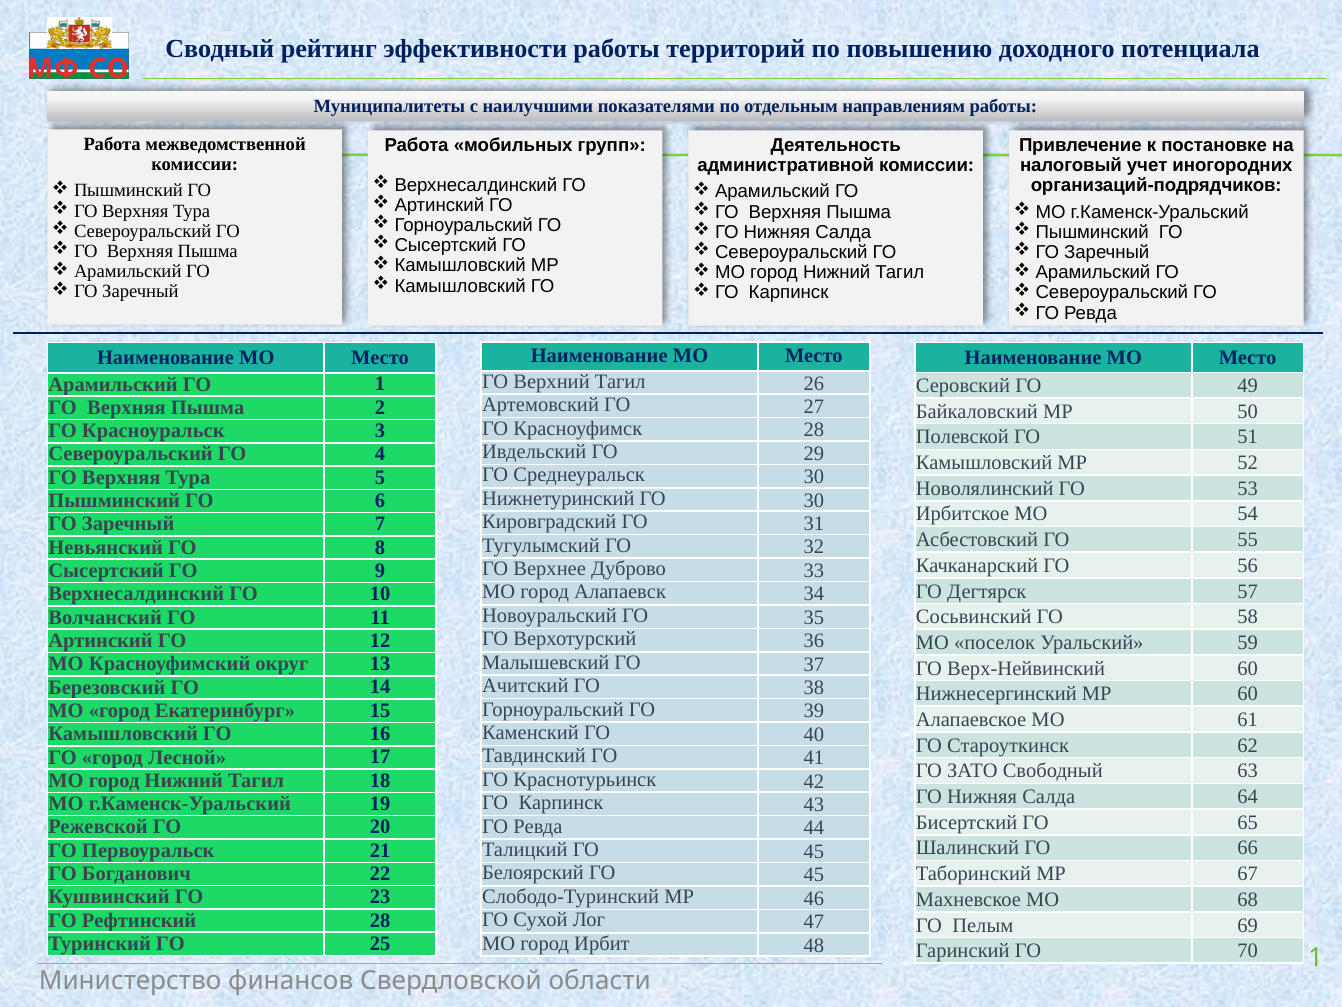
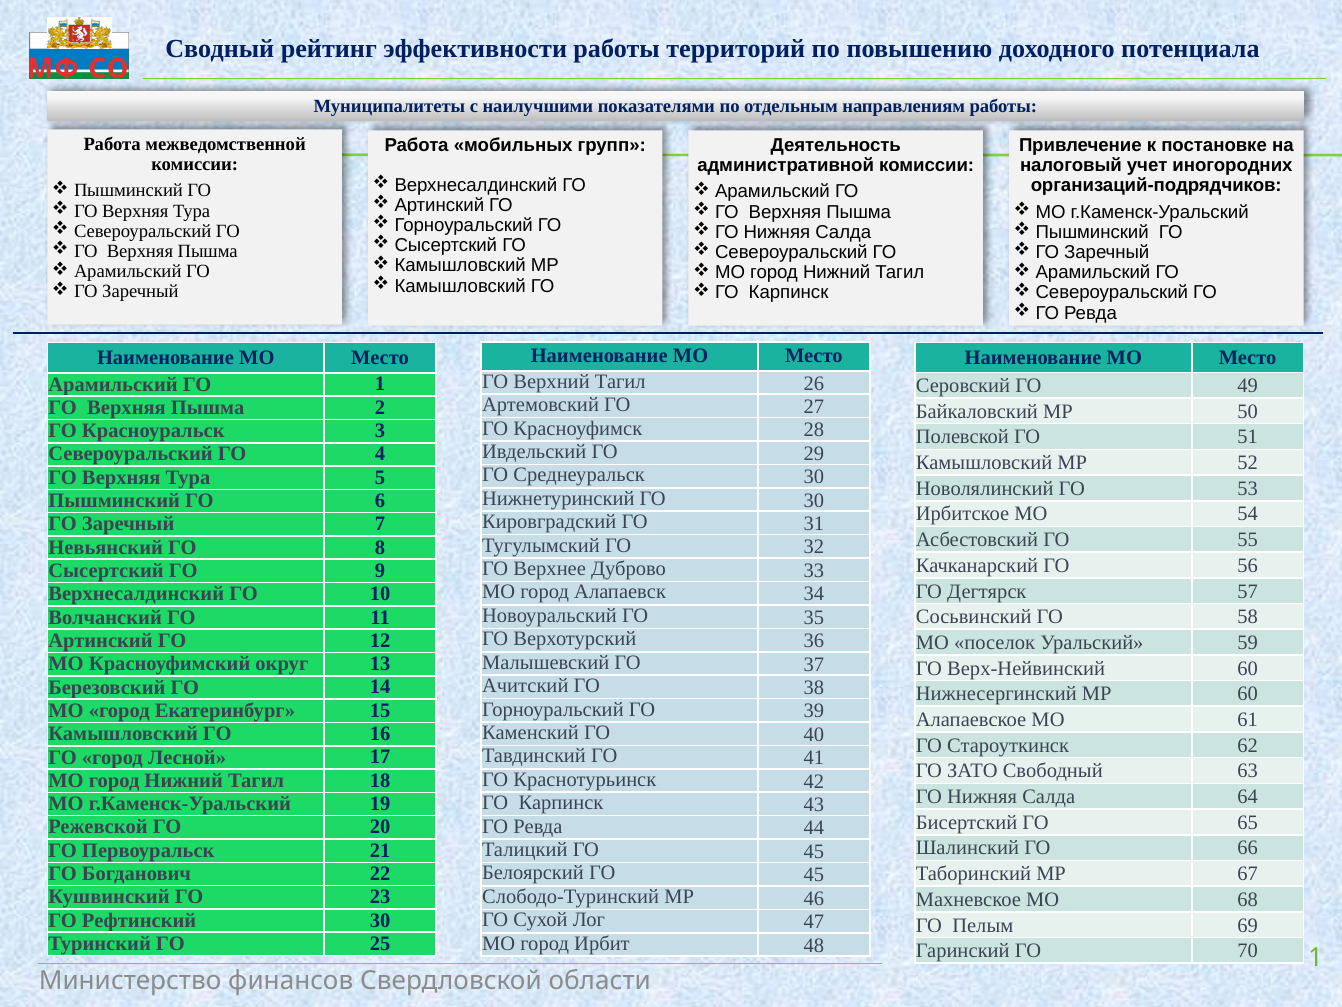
Рефтинский 28: 28 -> 30
